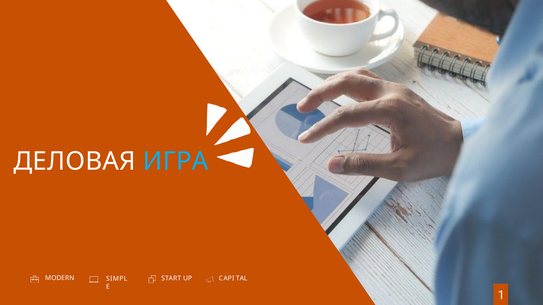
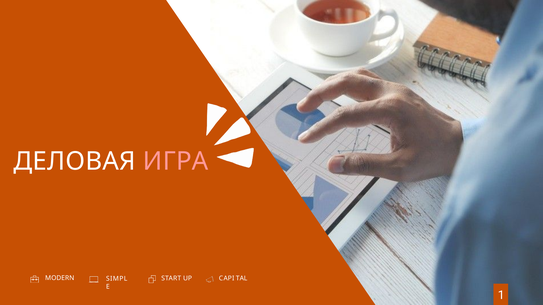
ИГРА colour: light blue -> pink
